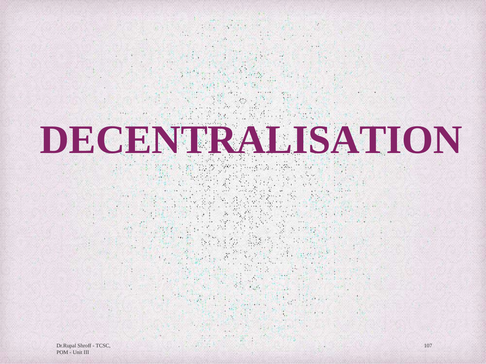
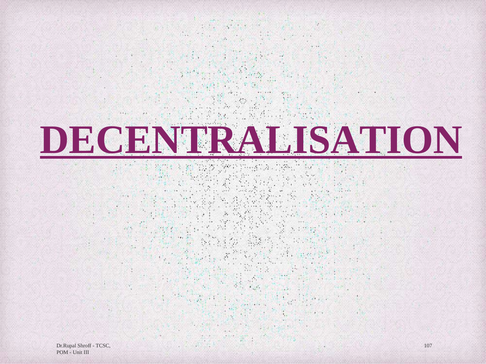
DECENTRALISATION underline: none -> present
